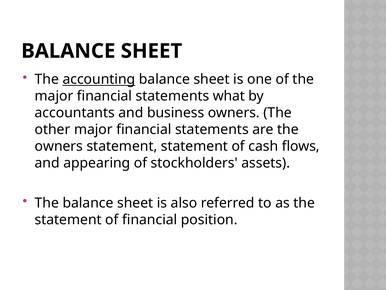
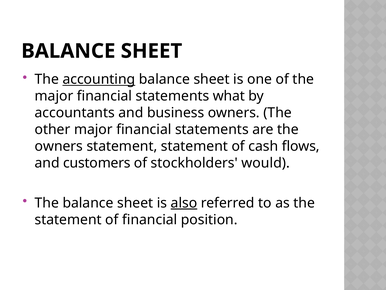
appearing: appearing -> customers
assets: assets -> would
also underline: none -> present
